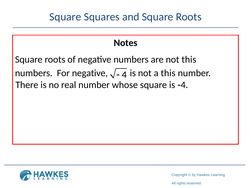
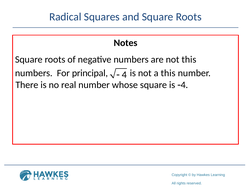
Square at (65, 17): Square -> Radical
For negative: negative -> principal
